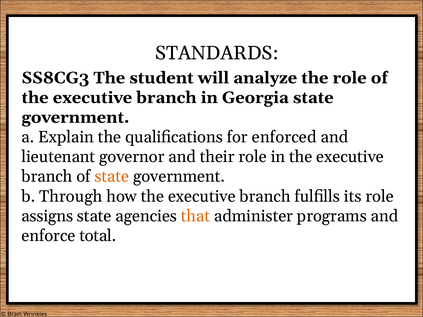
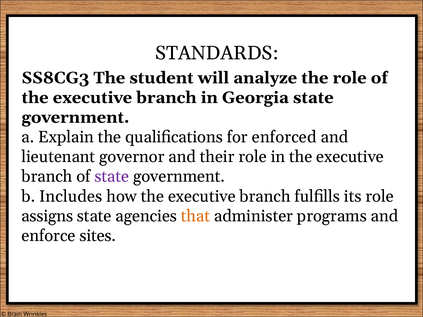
state at (112, 177) colour: orange -> purple
Through: Through -> Includes
total: total -> sites
